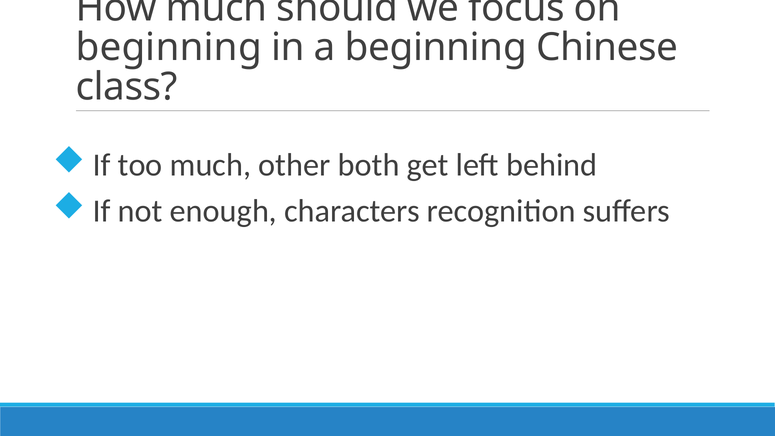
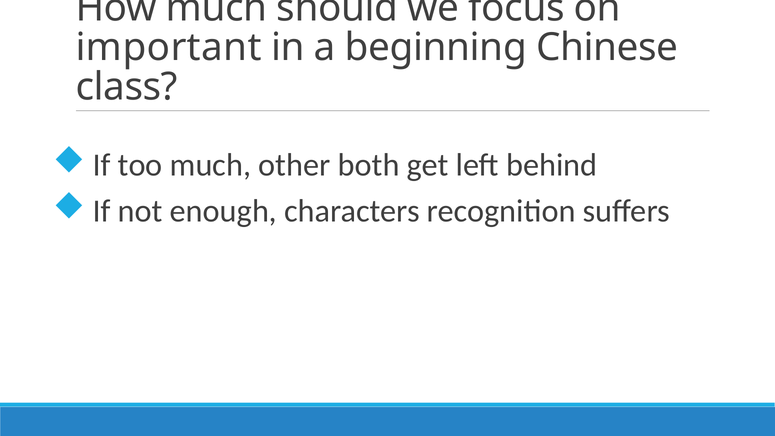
beginning at (169, 47): beginning -> important
